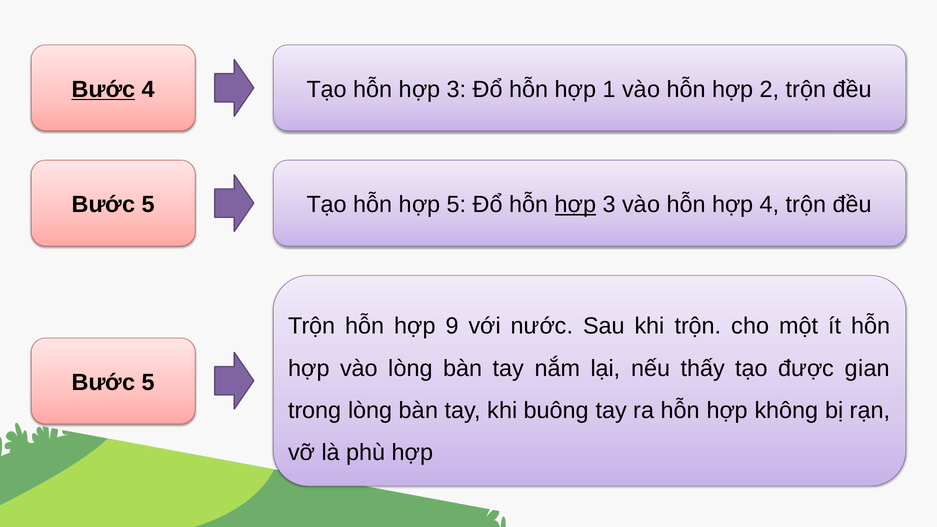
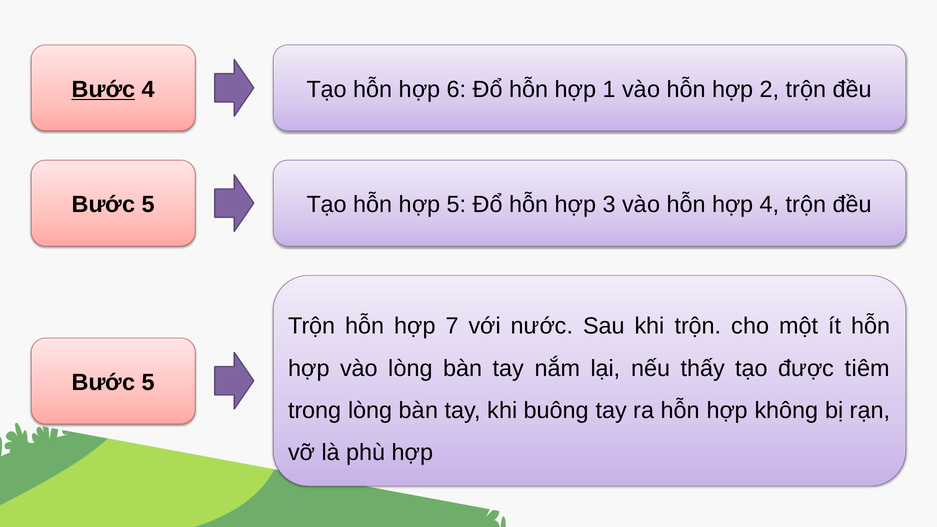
Tạo hỗn hợp 3: 3 -> 6
hợp at (576, 205) underline: present -> none
9: 9 -> 7
gian: gian -> tiêm
